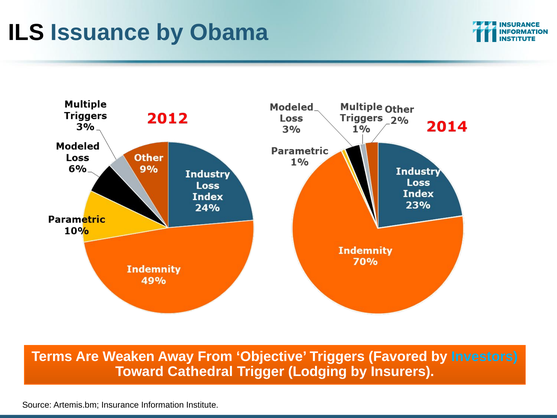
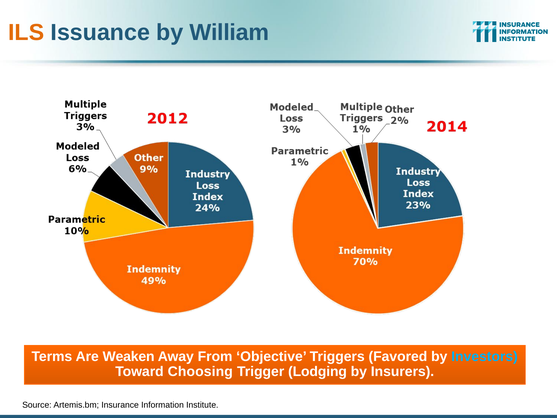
ILS colour: black -> orange
Obama: Obama -> William
Cathedral: Cathedral -> Choosing
